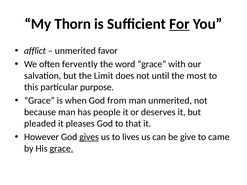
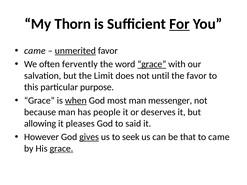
afflict at (35, 51): afflict -> came
unmerited at (75, 51) underline: none -> present
grace at (152, 64) underline: none -> present
the most: most -> favor
when underline: none -> present
from: from -> most
man unmerited: unmerited -> messenger
pleaded: pleaded -> allowing
that: that -> said
lives: lives -> seek
give: give -> that
